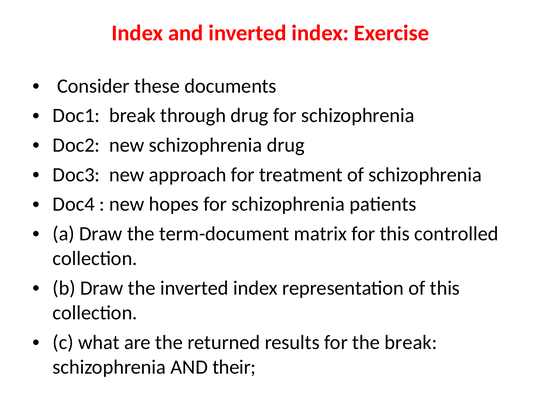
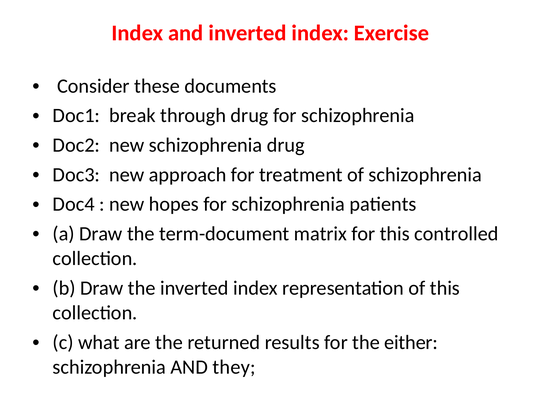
the break: break -> either
their: their -> they
